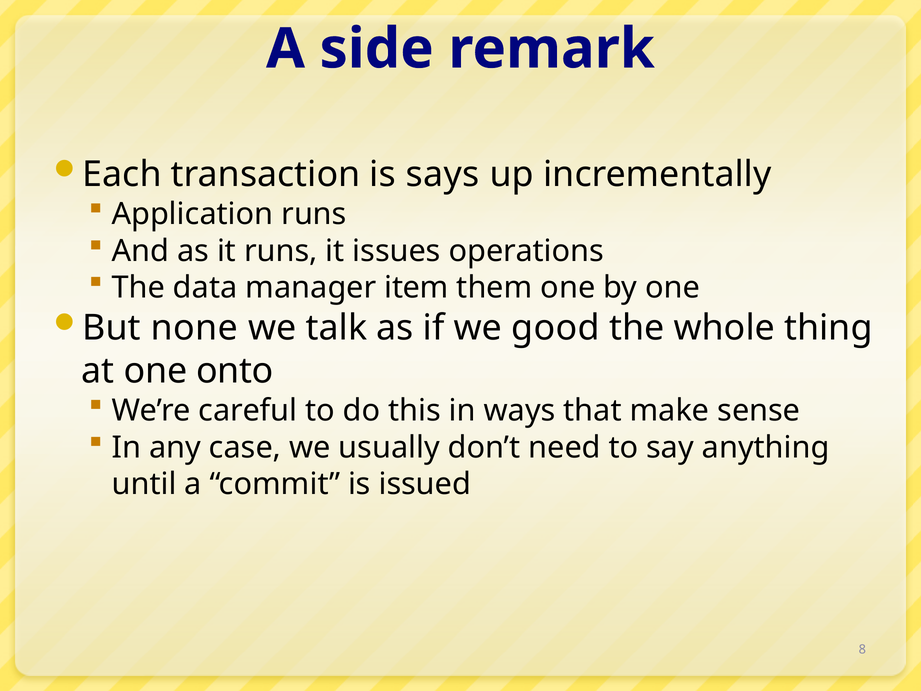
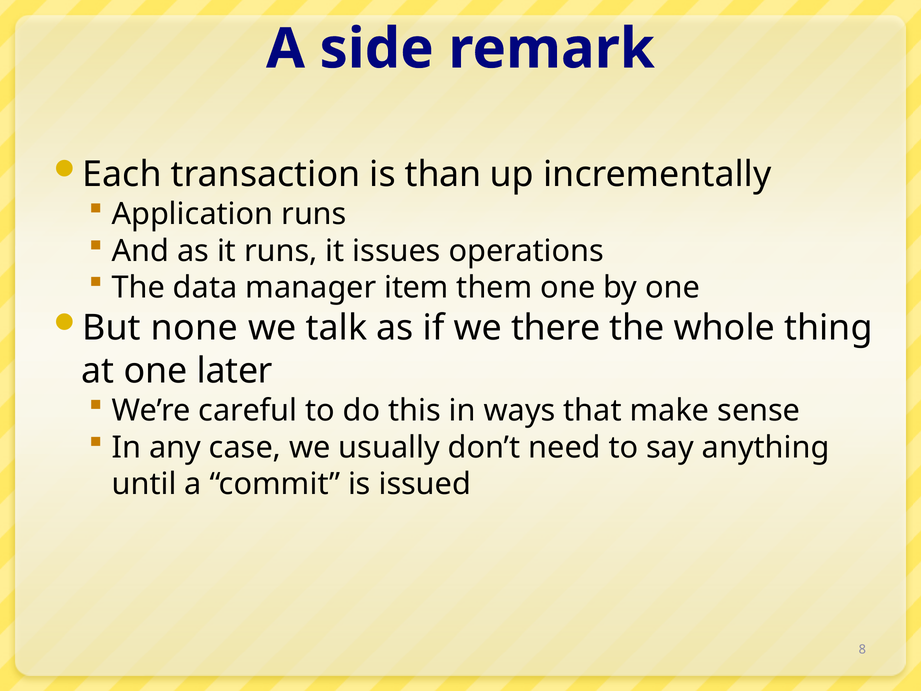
says: says -> than
good: good -> there
onto: onto -> later
